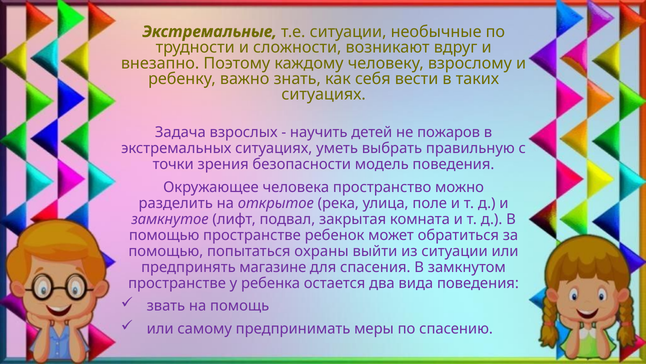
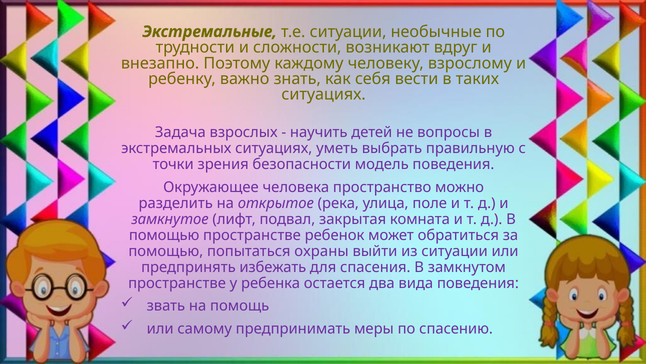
пожаров: пожаров -> вопросы
магазине: магазине -> избежать
